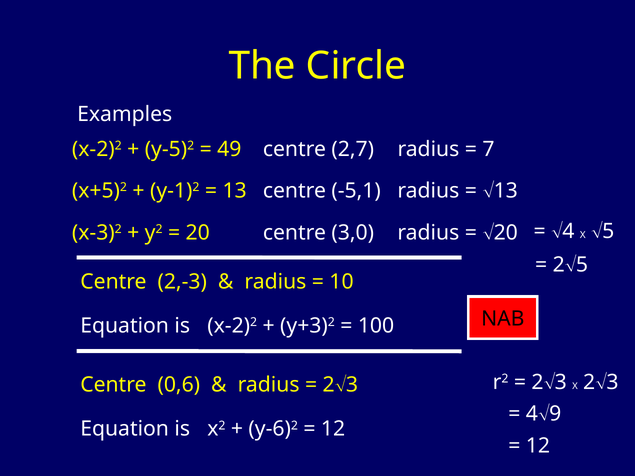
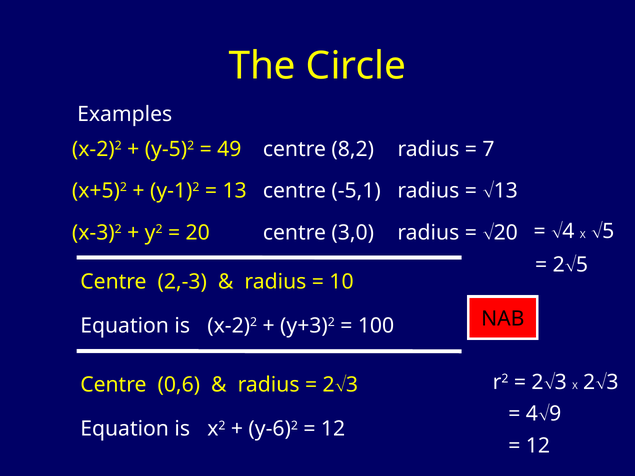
2,7: 2,7 -> 8,2
